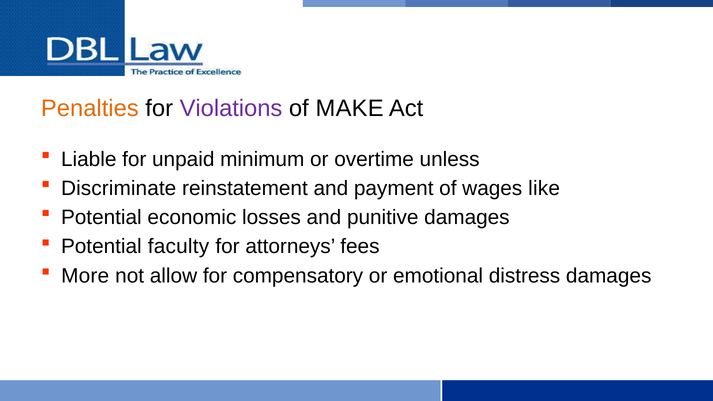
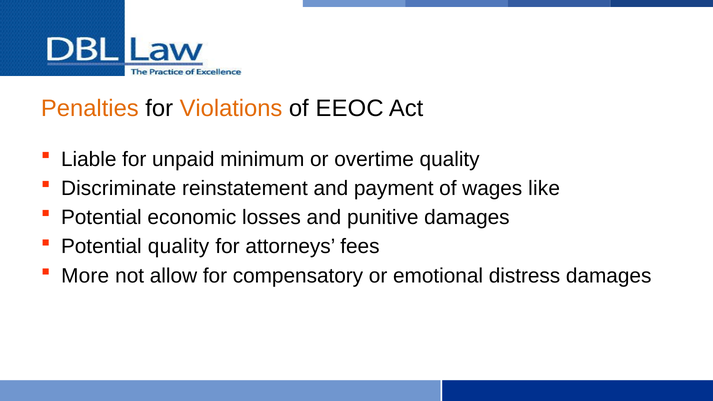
Violations colour: purple -> orange
MAKE: MAKE -> EEOC
overtime unless: unless -> quality
Potential faculty: faculty -> quality
